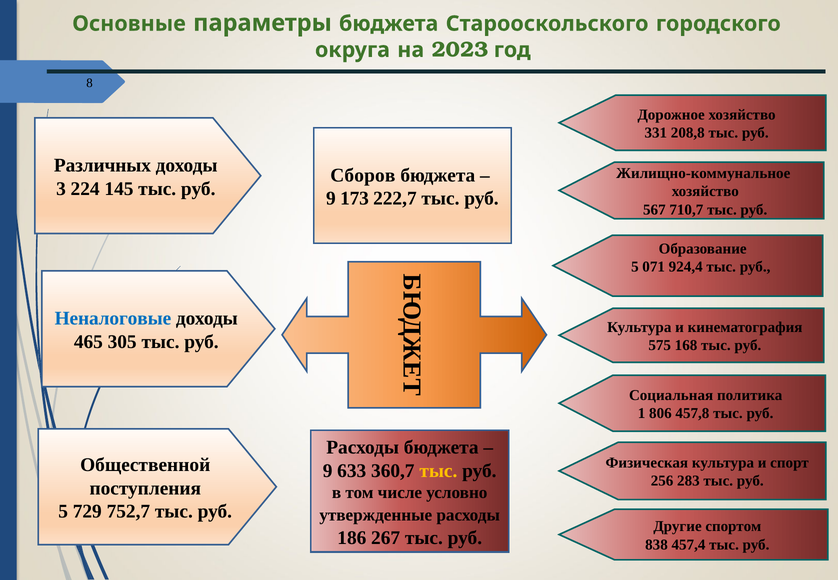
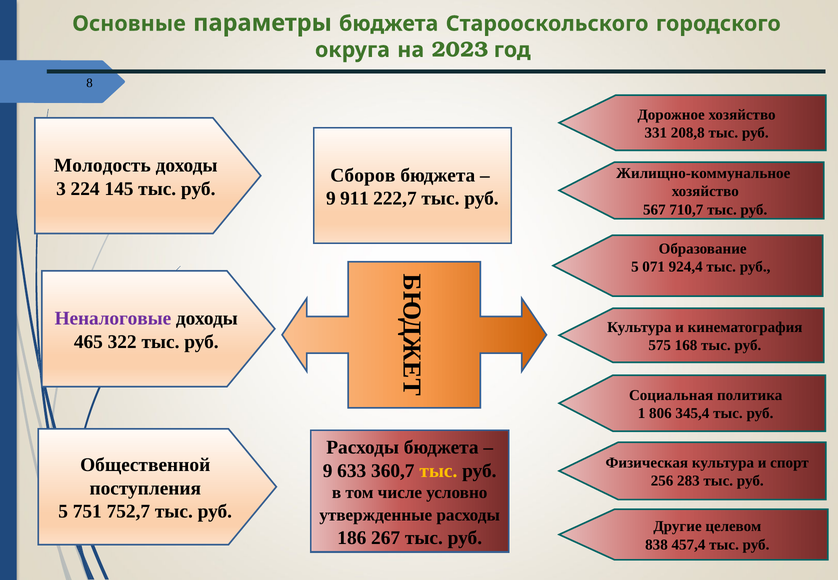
Различных: Различных -> Молодость
173: 173 -> 911
Неналоговые colour: blue -> purple
305: 305 -> 322
457,8: 457,8 -> 345,4
729: 729 -> 751
спортом: спортом -> целевом
